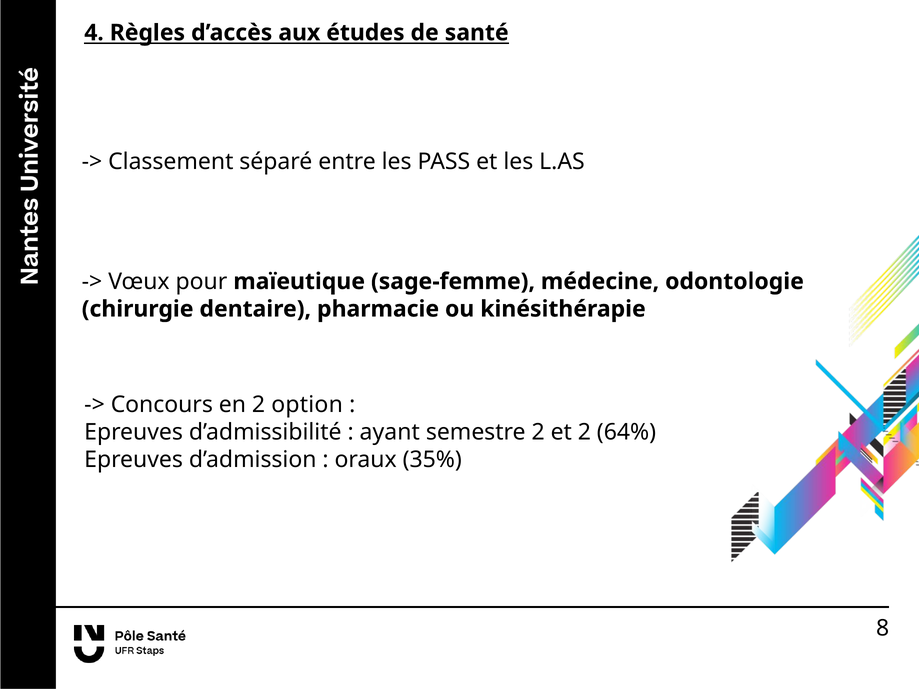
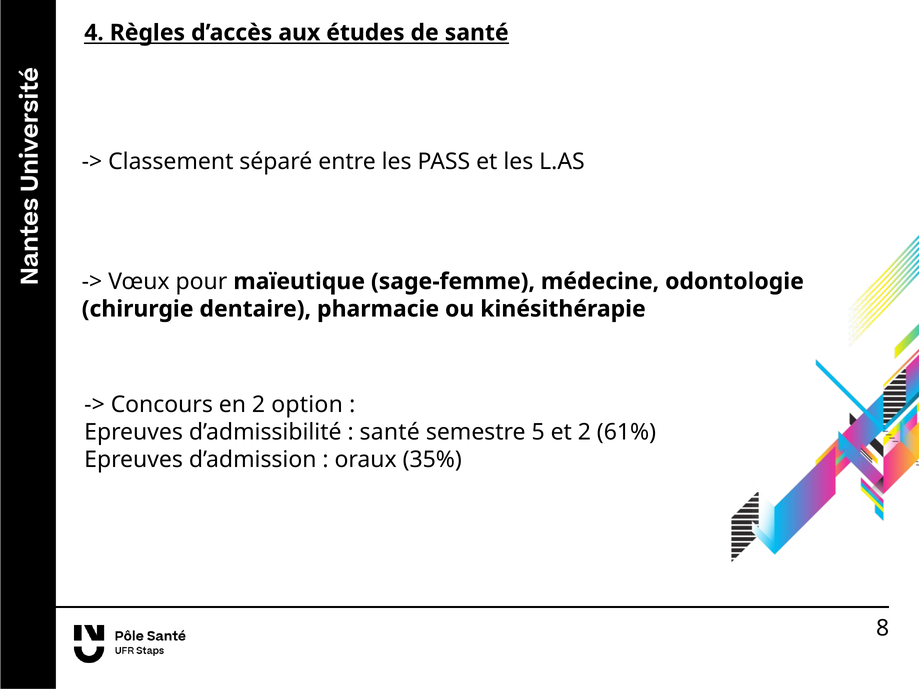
ayant at (390, 432): ayant -> santé
semestre 2: 2 -> 5
64%: 64% -> 61%
